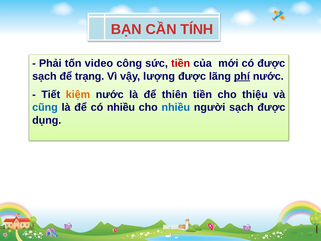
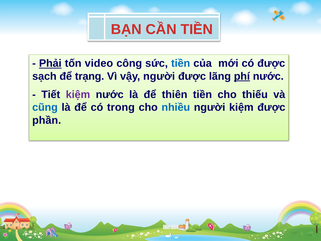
CẦN TÍNH: TÍNH -> TIỀN
Phải underline: none -> present
tiền at (181, 63) colour: red -> blue
vậy lượng: lượng -> người
kiệm at (78, 94) colour: orange -> purple
thiệu: thiệu -> thiếu
có nhiều: nhiều -> trong
người sạch: sạch -> kiệm
dụng: dụng -> phần
